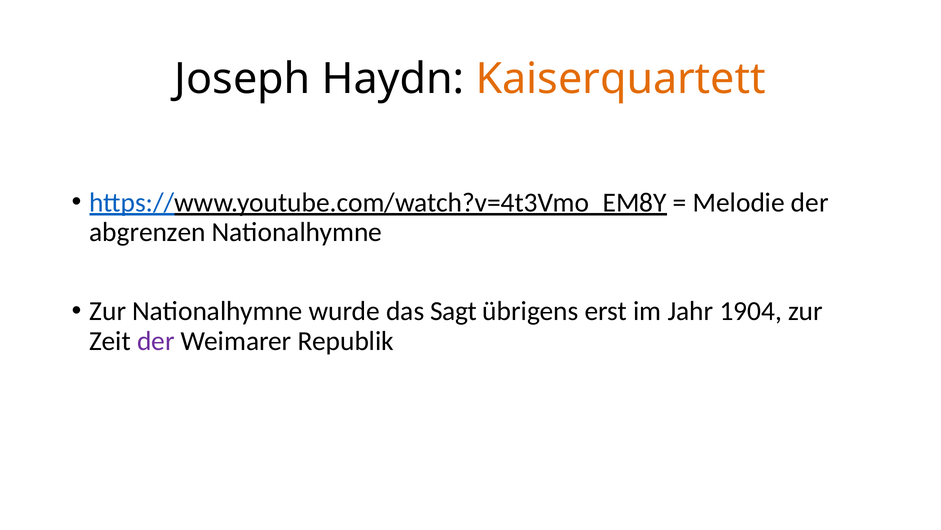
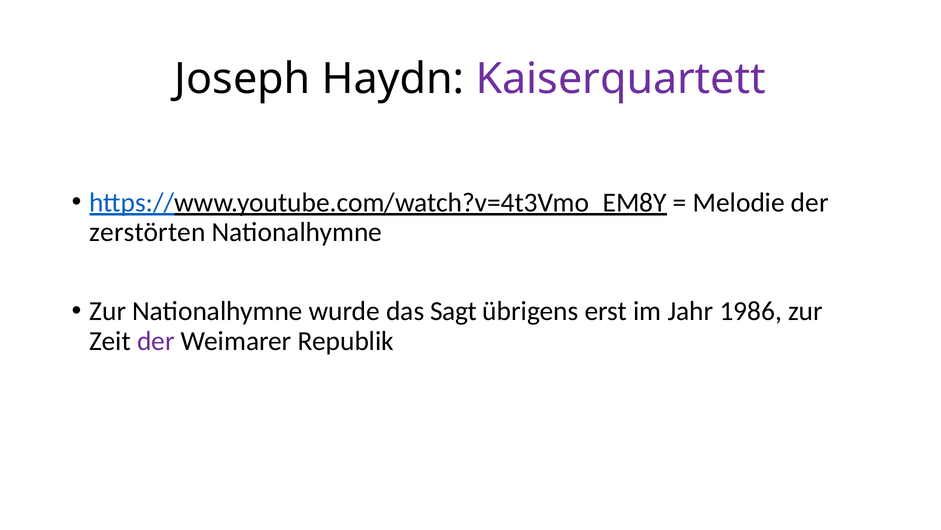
Kaiserquartett colour: orange -> purple
abgrenzen: abgrenzen -> zerstörten
1904: 1904 -> 1986
